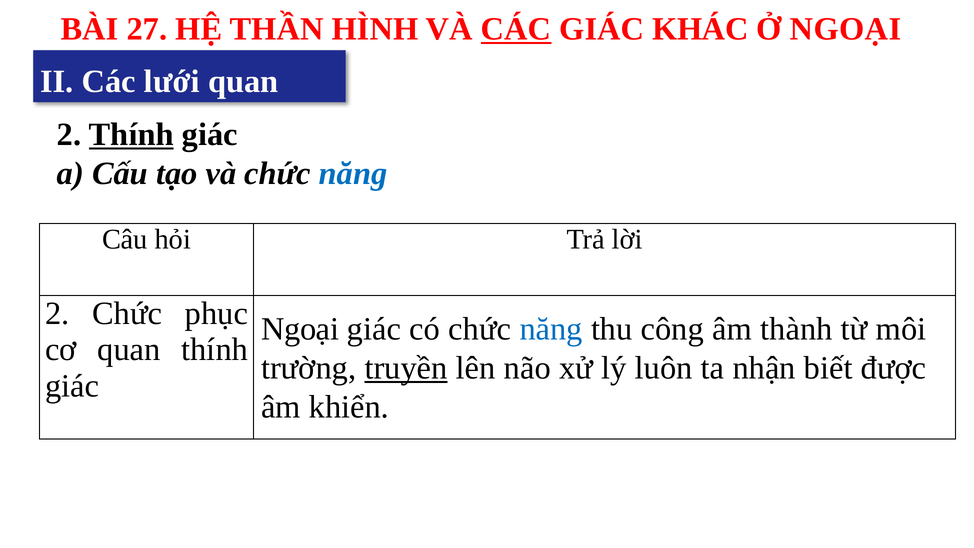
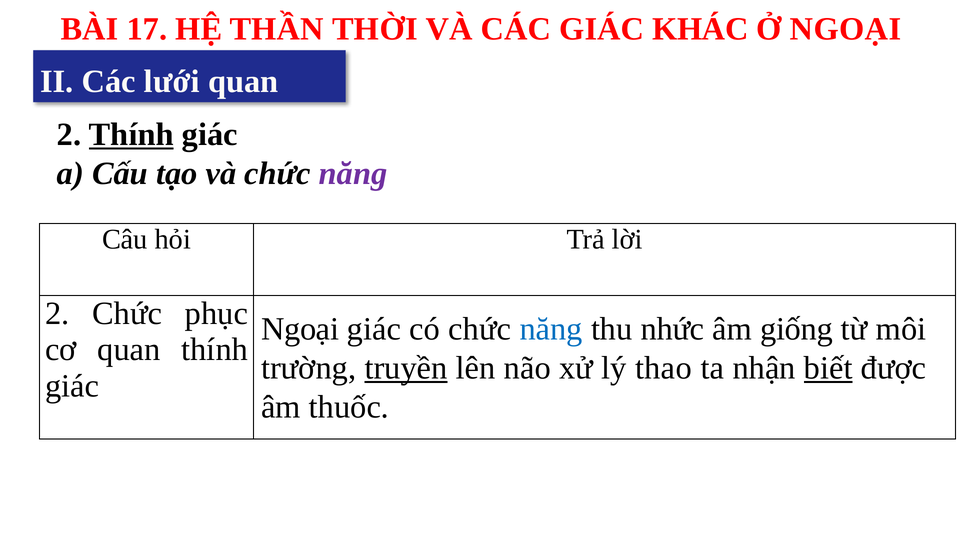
27: 27 -> 17
HÌNH: HÌNH -> THỜI
CÁC at (516, 29) underline: present -> none
năng at (353, 173) colour: blue -> purple
công: công -> nhức
thành: thành -> giống
luôn: luôn -> thao
biết underline: none -> present
khiển: khiển -> thuốc
